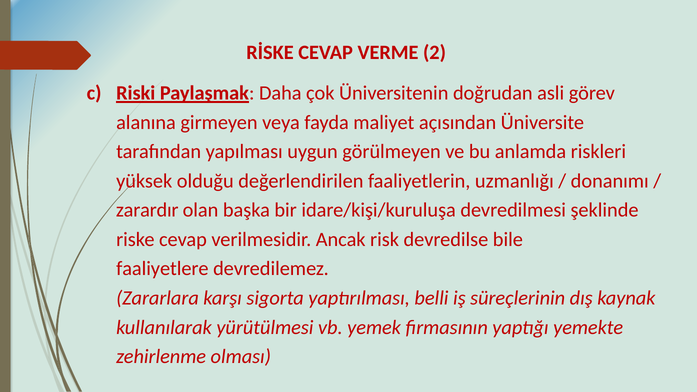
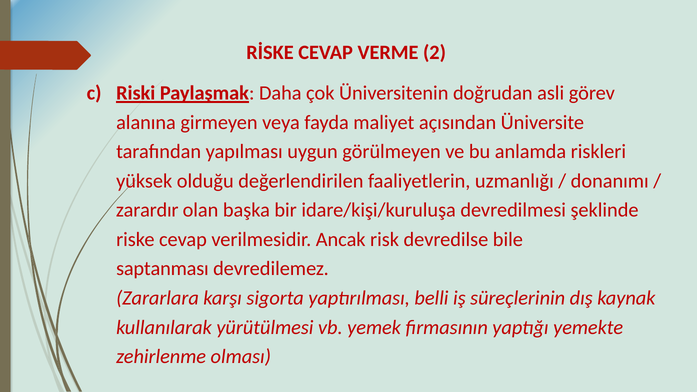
faaliyetlere: faaliyetlere -> saptanması
